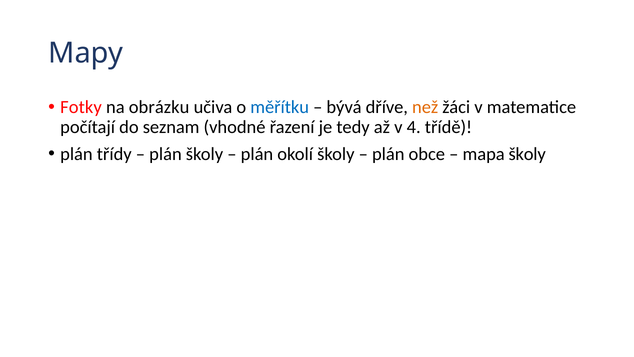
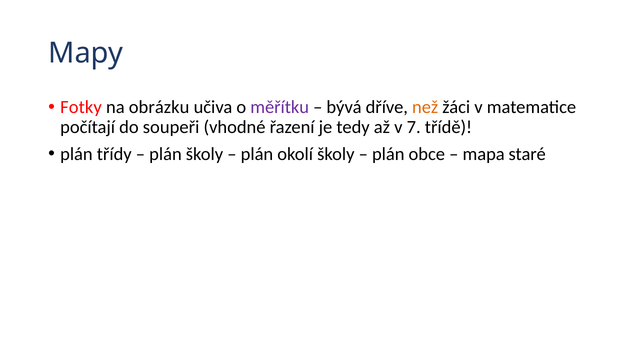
měřítku colour: blue -> purple
seznam: seznam -> soupeři
4: 4 -> 7
mapa školy: školy -> staré
